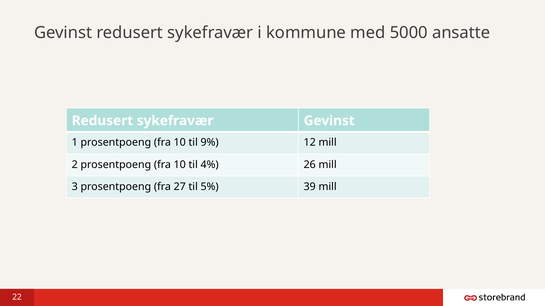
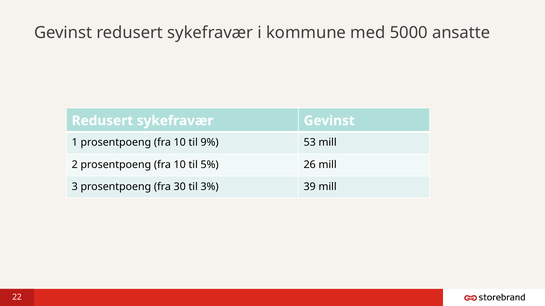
12: 12 -> 53
4%: 4% -> 5%
27: 27 -> 30
5%: 5% -> 3%
